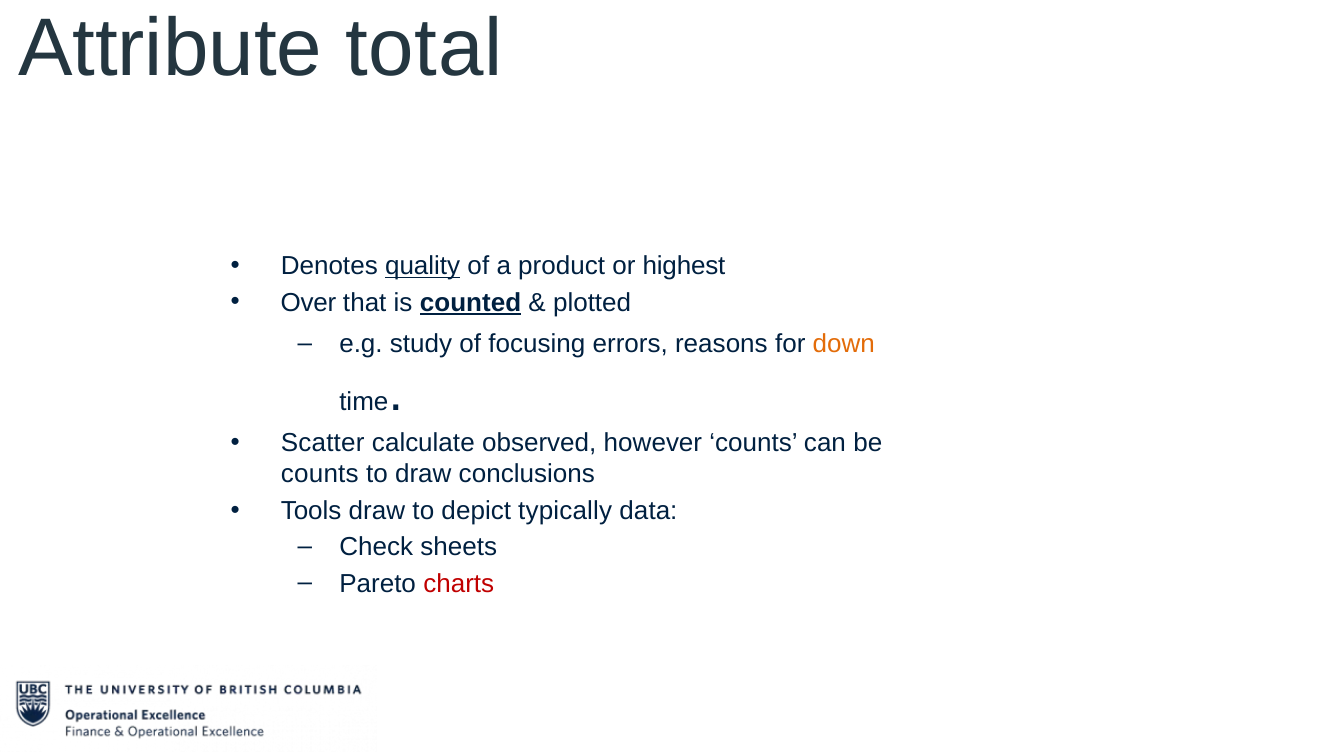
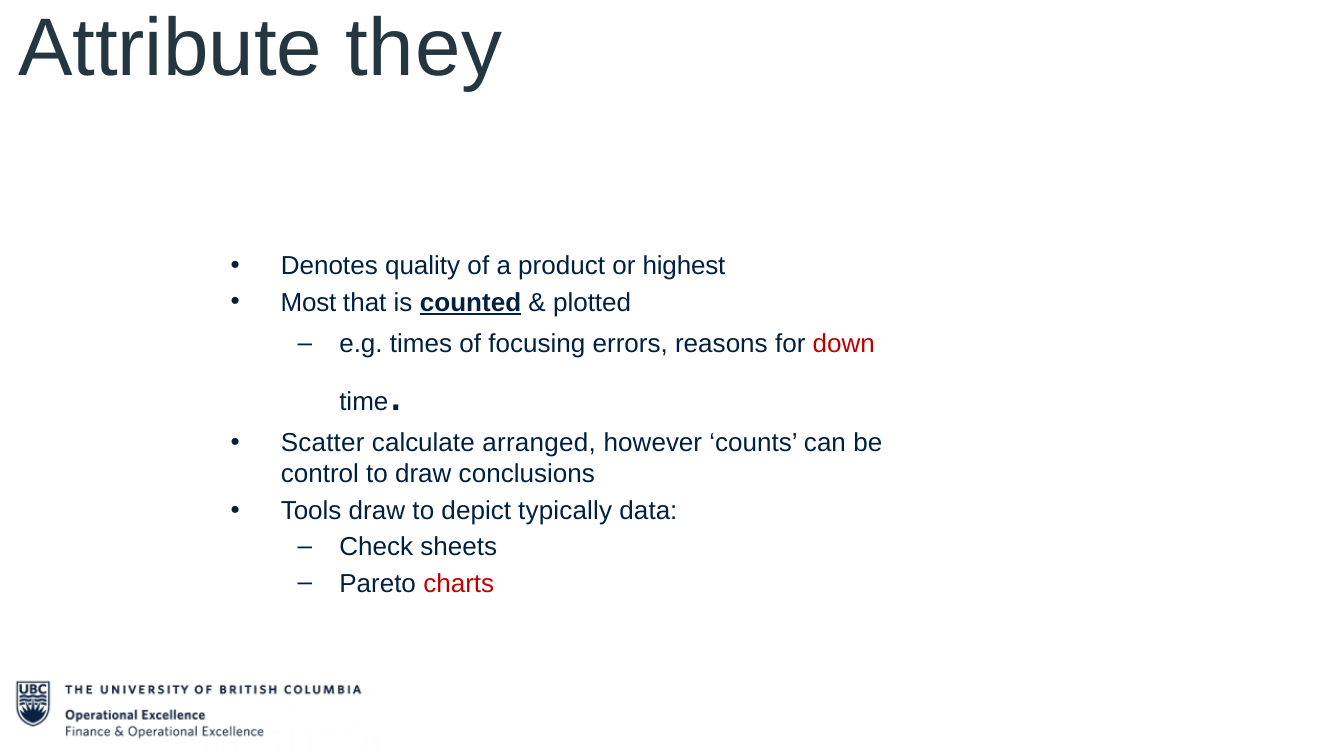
total: total -> they
quality underline: present -> none
Over: Over -> Most
study: study -> times
down colour: orange -> red
observed: observed -> arranged
counts at (320, 475): counts -> control
